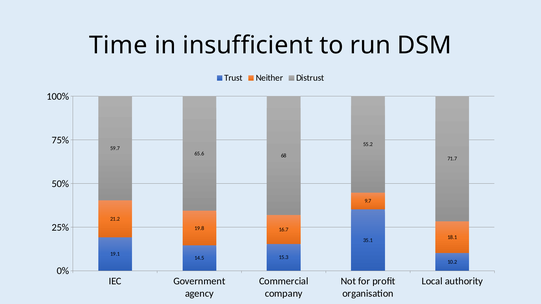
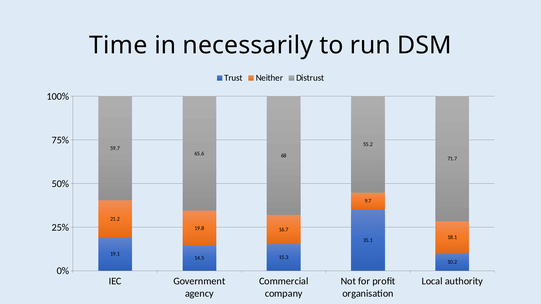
insufficient: insufficient -> necessarily
